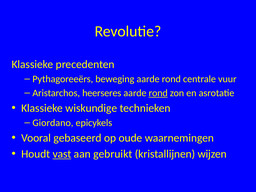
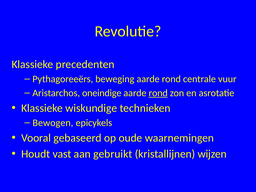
heerseres: heerseres -> oneindige
Giordano: Giordano -> Bewogen
vast underline: present -> none
